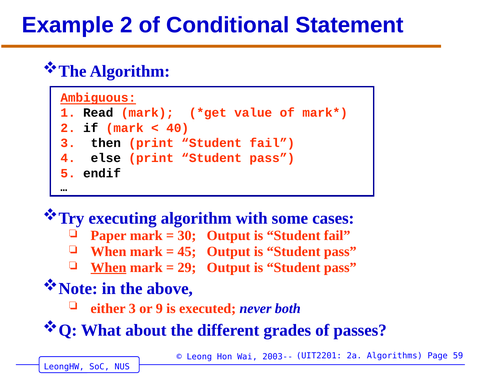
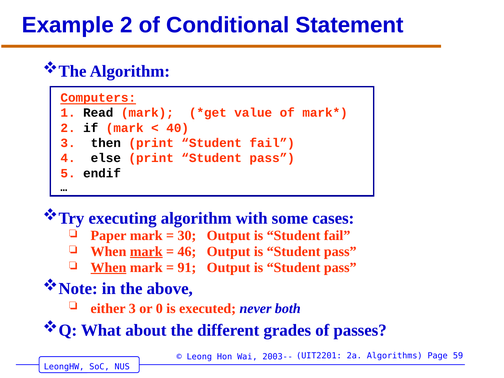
Ambiguous: Ambiguous -> Computers
mark at (146, 252) underline: none -> present
45: 45 -> 46
29: 29 -> 91
9: 9 -> 0
